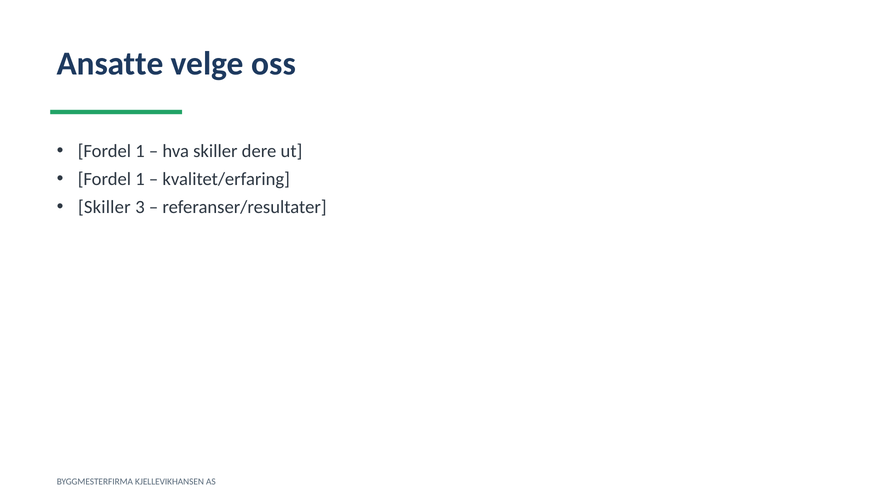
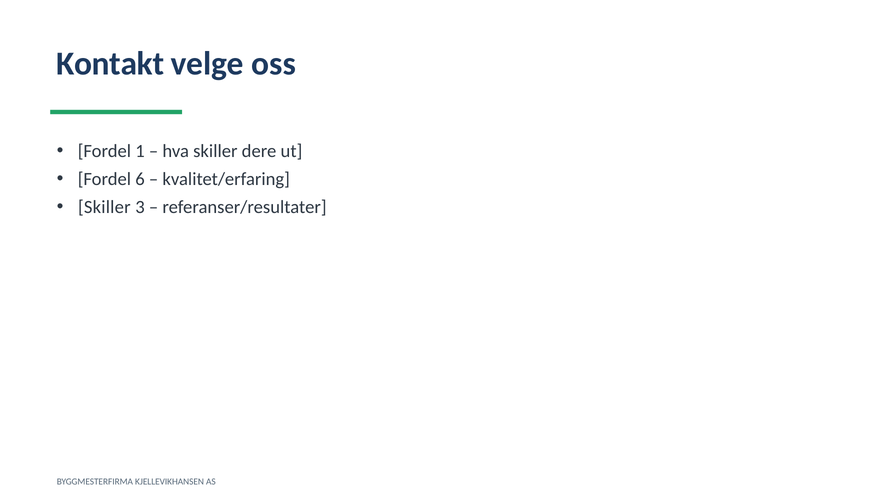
Ansatte: Ansatte -> Kontakt
1 at (140, 179): 1 -> 6
